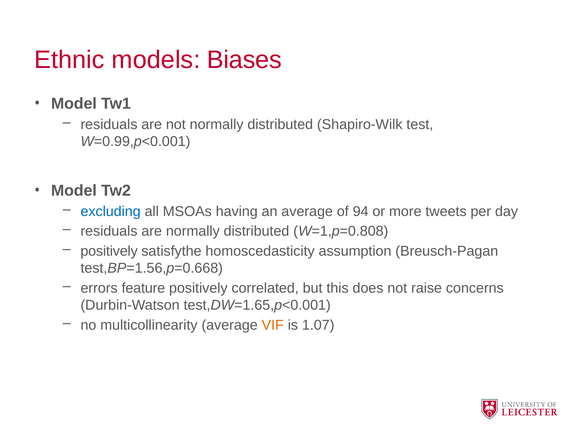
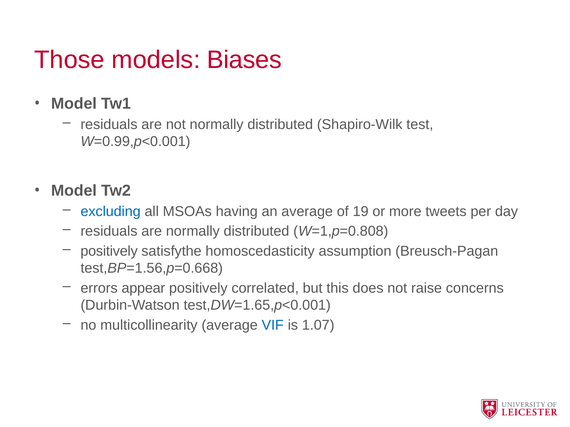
Ethnic: Ethnic -> Those
94: 94 -> 19
feature: feature -> appear
VIF colour: orange -> blue
